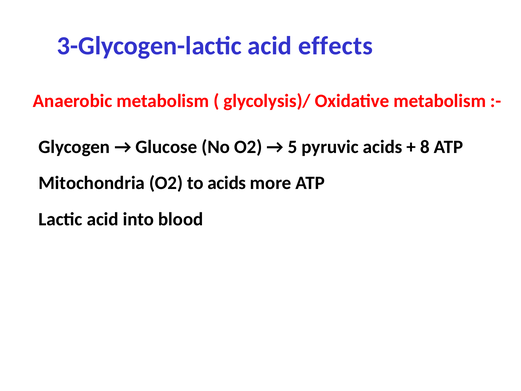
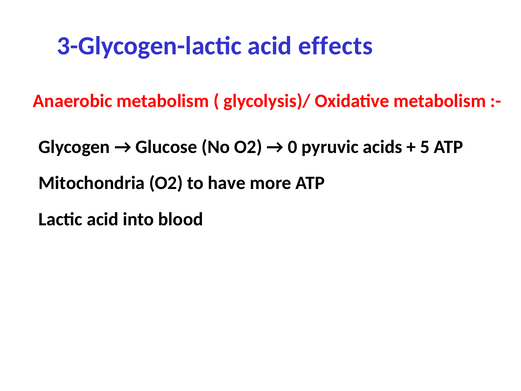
5: 5 -> 0
8: 8 -> 5
to acids: acids -> have
